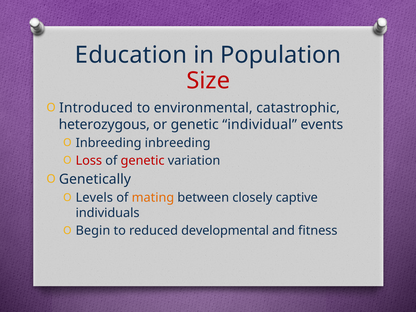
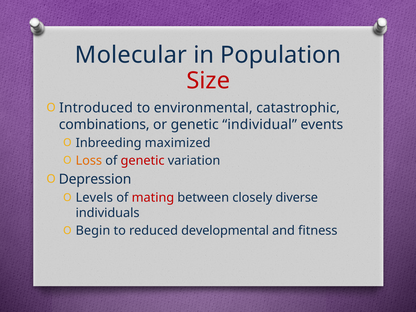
Education: Education -> Molecular
heterozygous: heterozygous -> combinations
Inbreeding inbreeding: inbreeding -> maximized
Loss colour: red -> orange
Genetically: Genetically -> Depression
mating colour: orange -> red
captive: captive -> diverse
